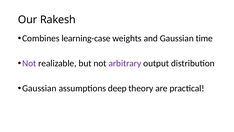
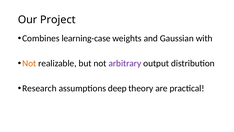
Rakesh: Rakesh -> Project
time: time -> with
Not at (29, 63) colour: purple -> orange
Gaussian at (39, 88): Gaussian -> Research
